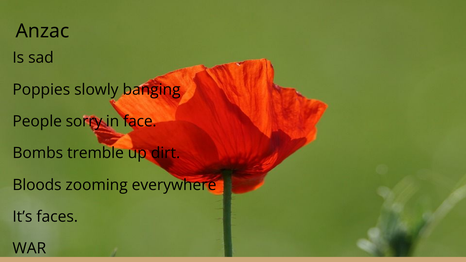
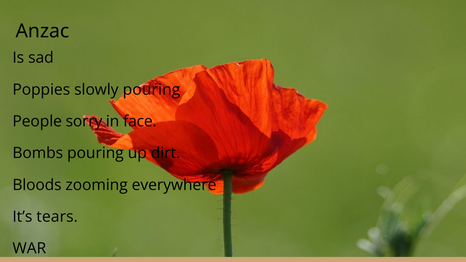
slowly banging: banging -> pouring
Bombs tremble: tremble -> pouring
faces: faces -> tears
